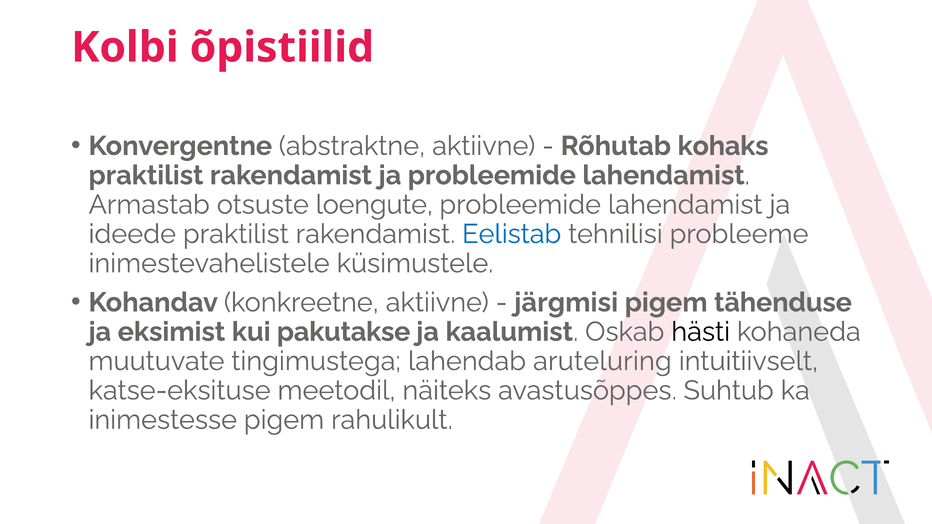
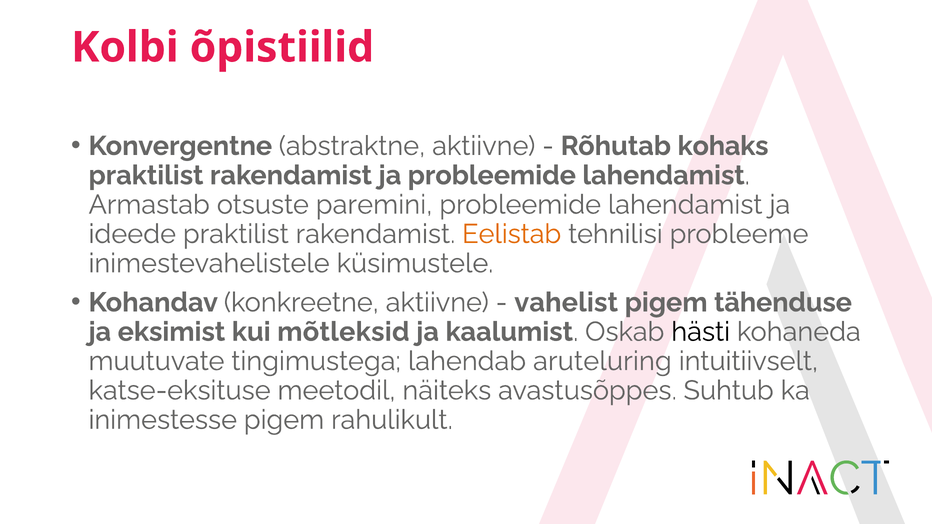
loengute: loengute -> paremini
Eelistab colour: blue -> orange
järgmisi: järgmisi -> vahelist
pakutakse: pakutakse -> mõtleksid
